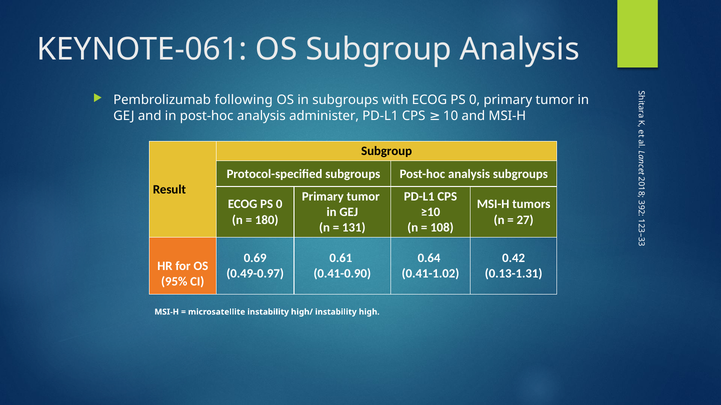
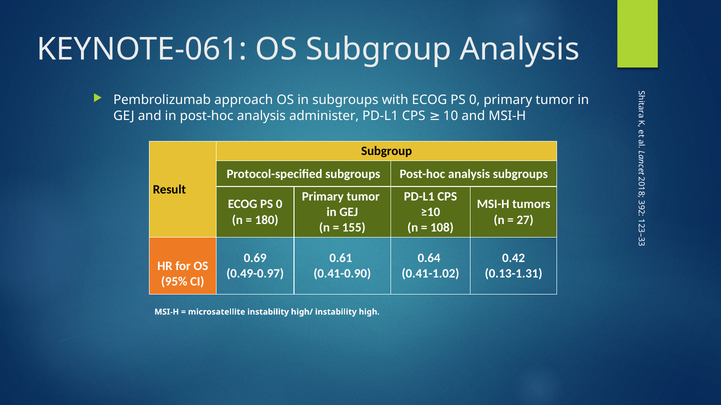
following: following -> approach
131: 131 -> 155
